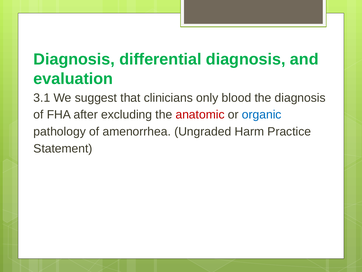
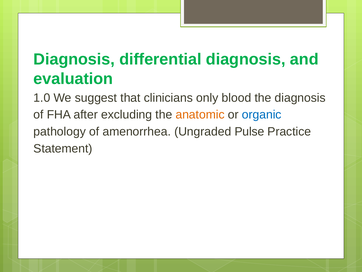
3.1: 3.1 -> 1.0
anatomic colour: red -> orange
Harm: Harm -> Pulse
